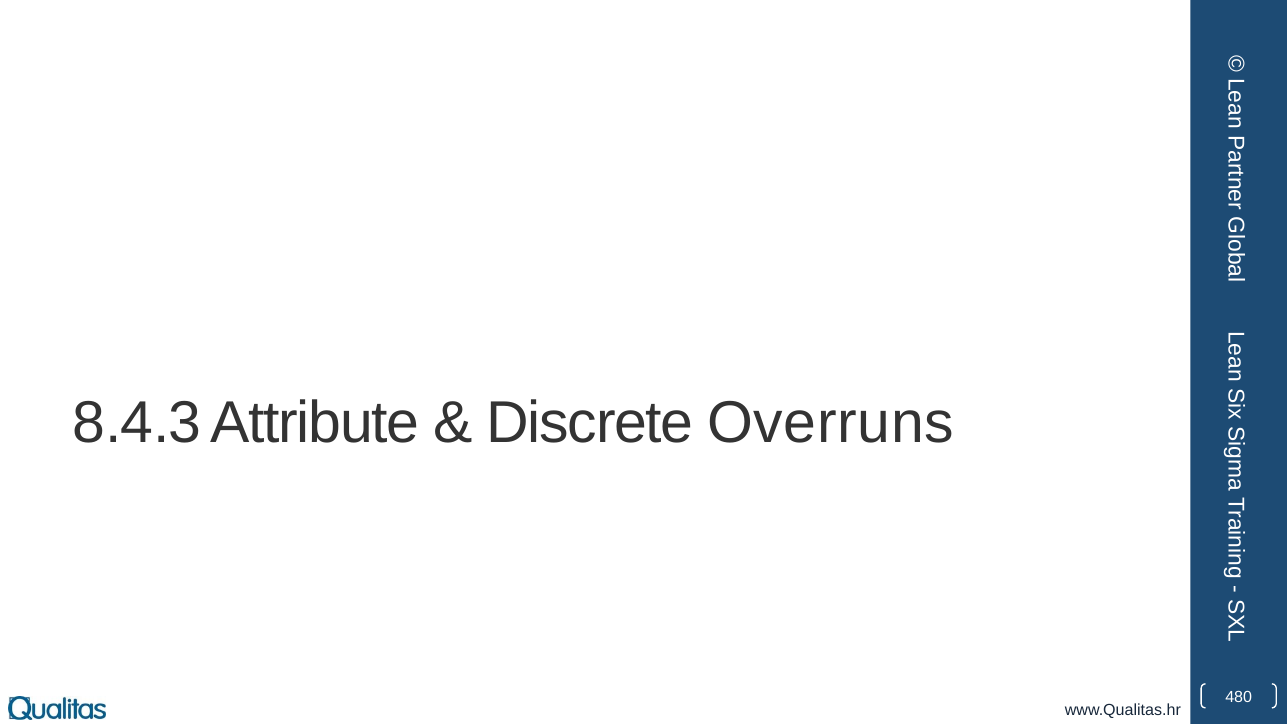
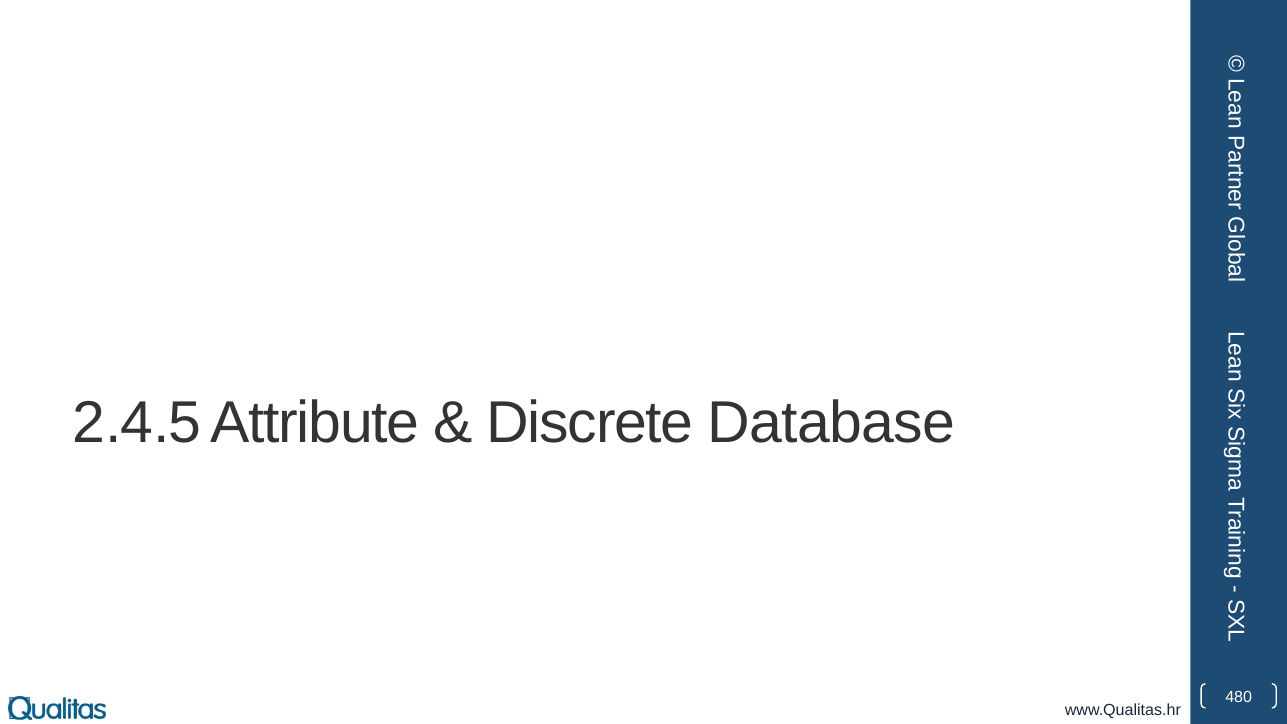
8.4.3: 8.4.3 -> 2.4.5
Overruns: Overruns -> Database
